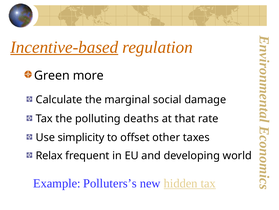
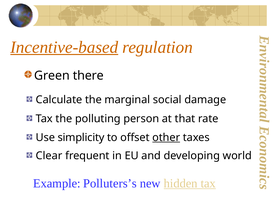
more: more -> there
deaths: deaths -> person
other underline: none -> present
Relax: Relax -> Clear
